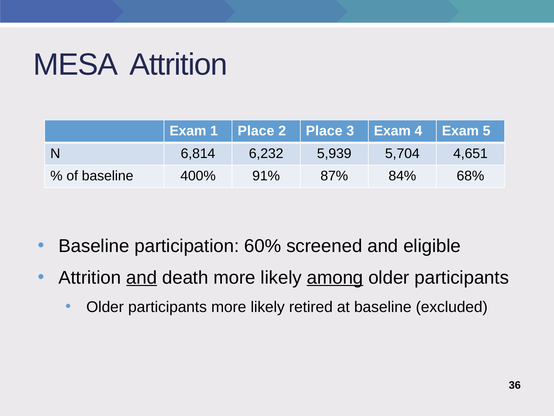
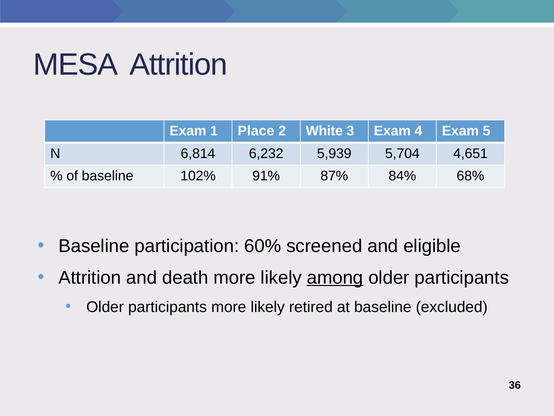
2 Place: Place -> White
400%: 400% -> 102%
and at (142, 277) underline: present -> none
